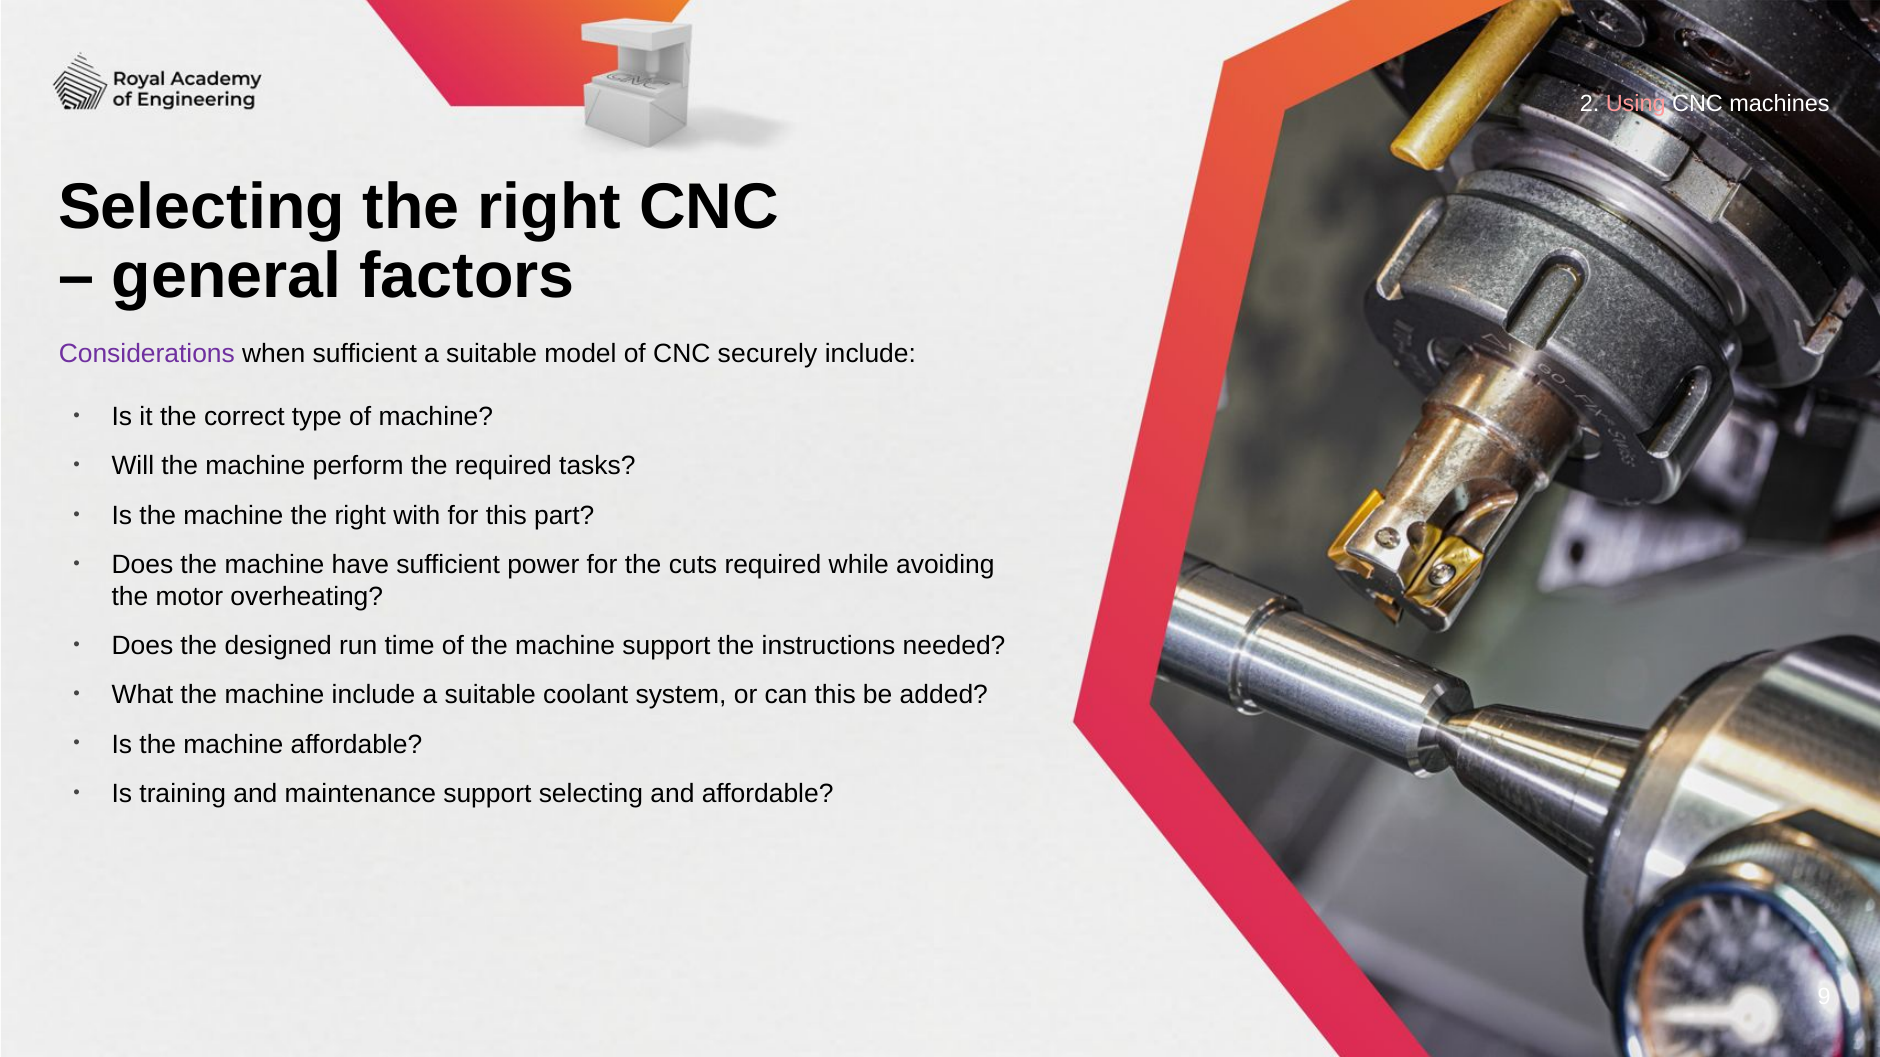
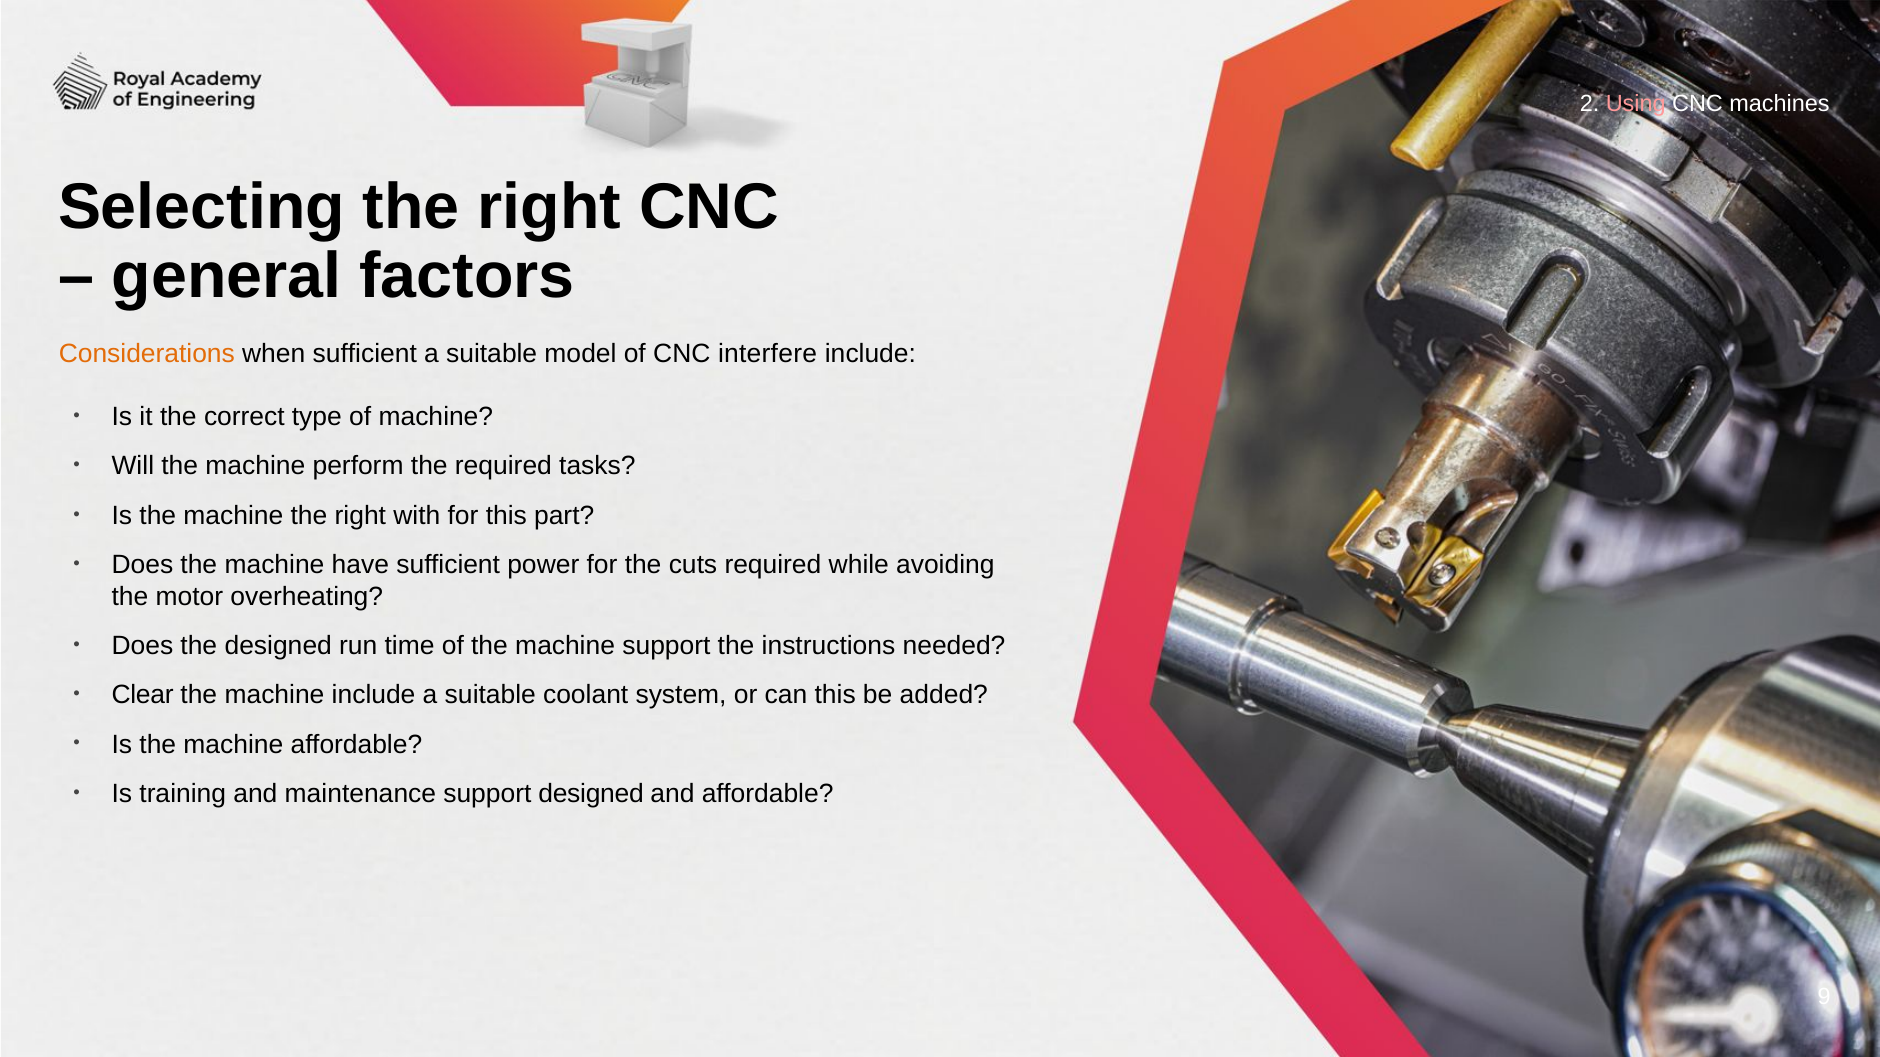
Considerations colour: purple -> orange
securely: securely -> interfere
What: What -> Clear
support selecting: selecting -> designed
